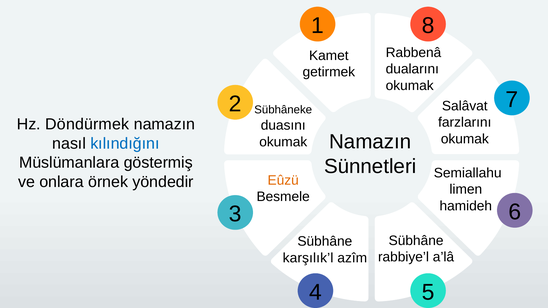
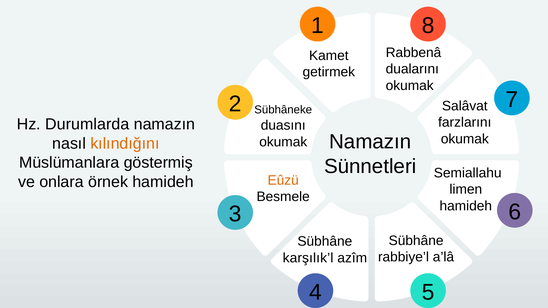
Döndürmek: Döndürmek -> Durumlarda
kılındığını colour: blue -> orange
örnek yöndedir: yöndedir -> hamideh
